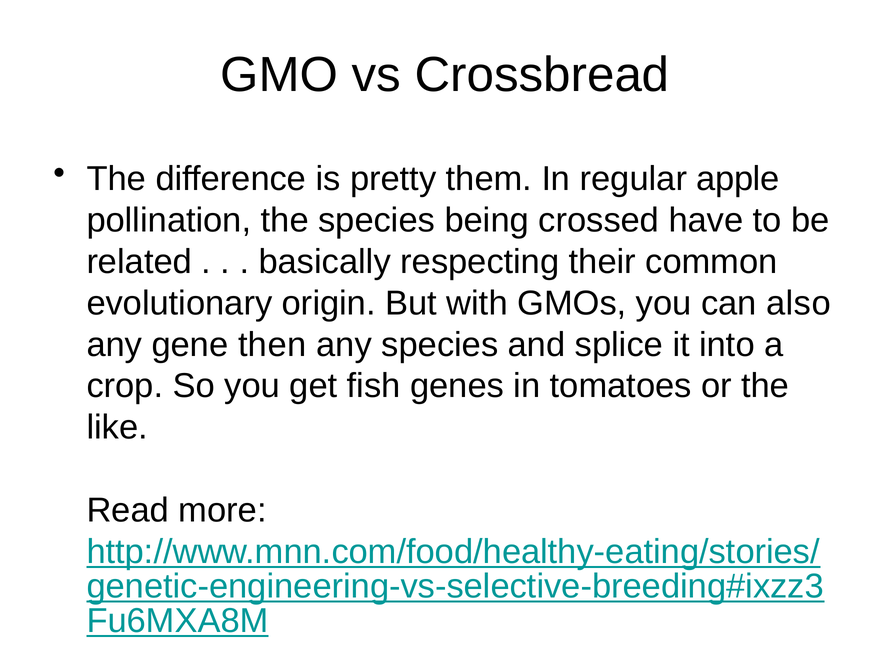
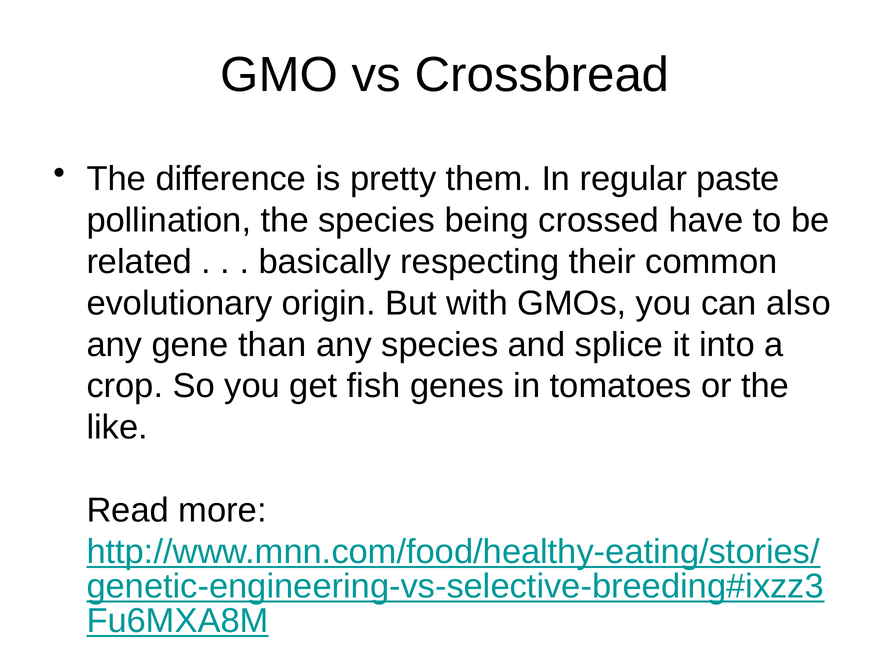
apple: apple -> paste
then: then -> than
